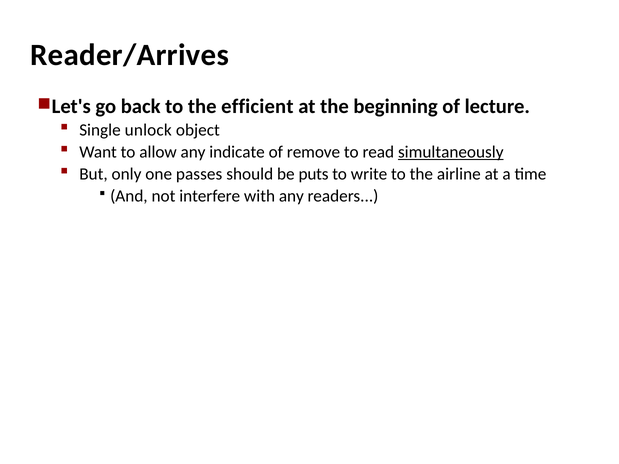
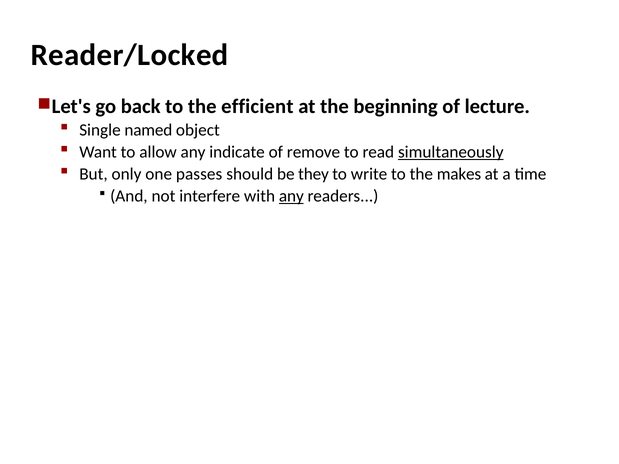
Reader/Arrives: Reader/Arrives -> Reader/Locked
unlock: unlock -> named
puts: puts -> they
airline: airline -> makes
any at (291, 196) underline: none -> present
